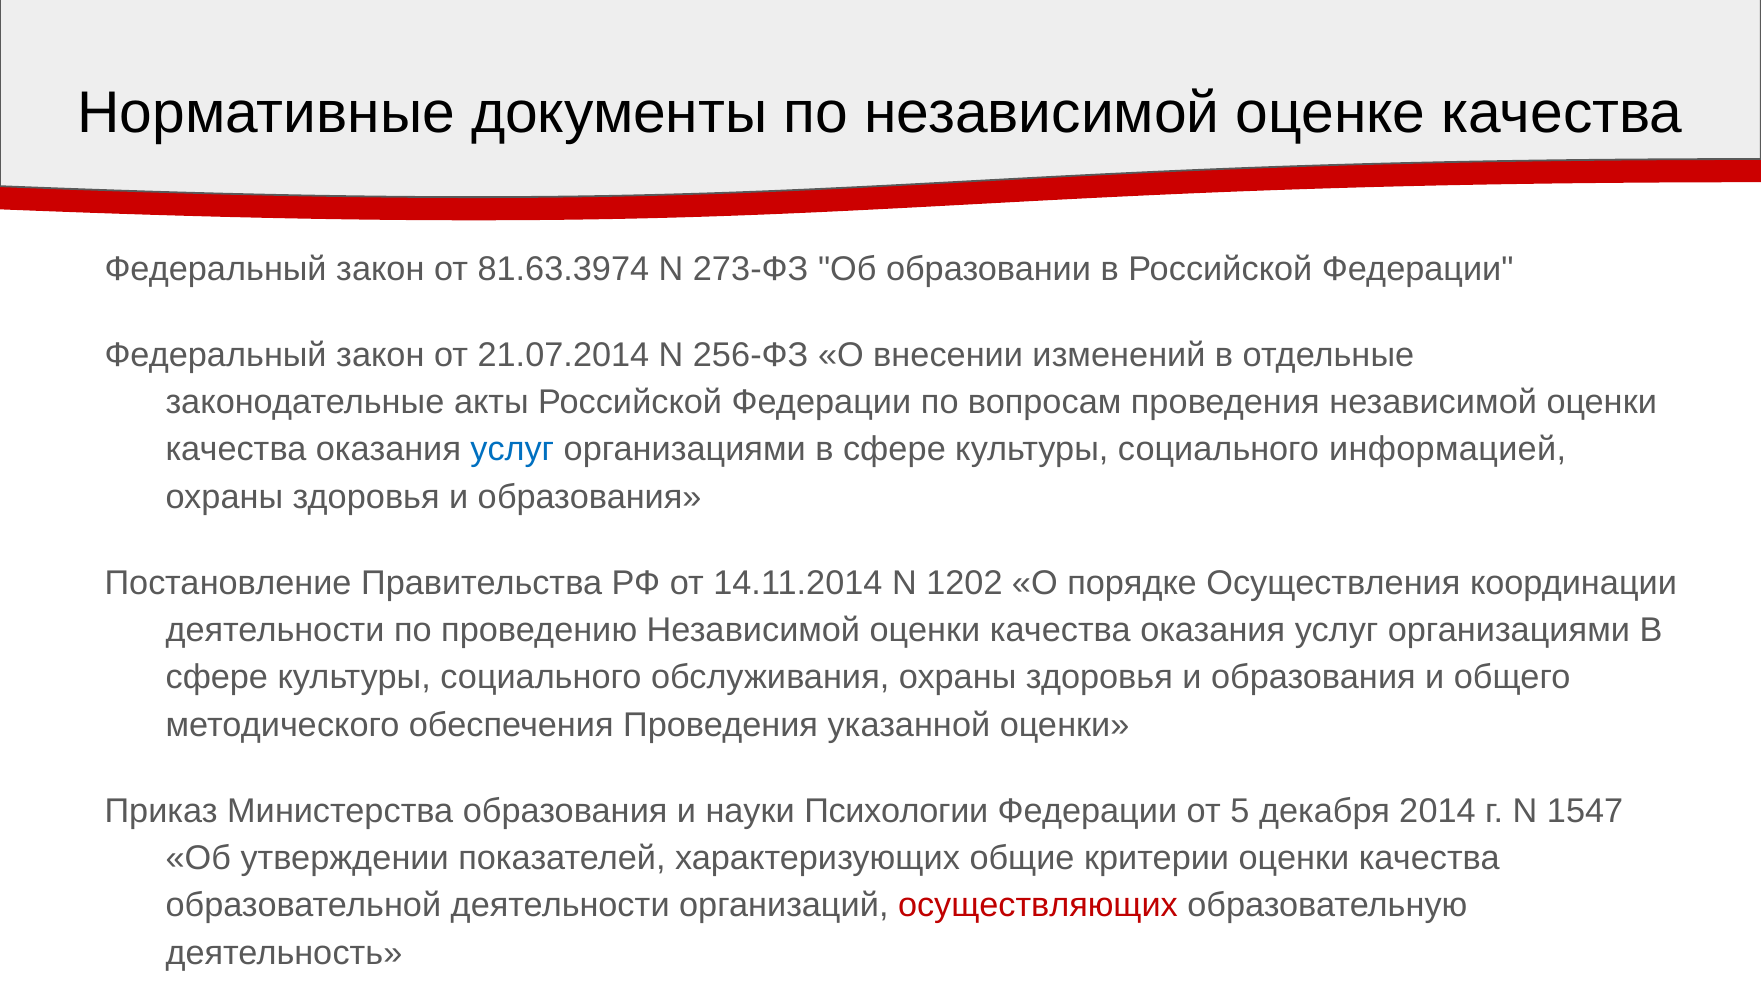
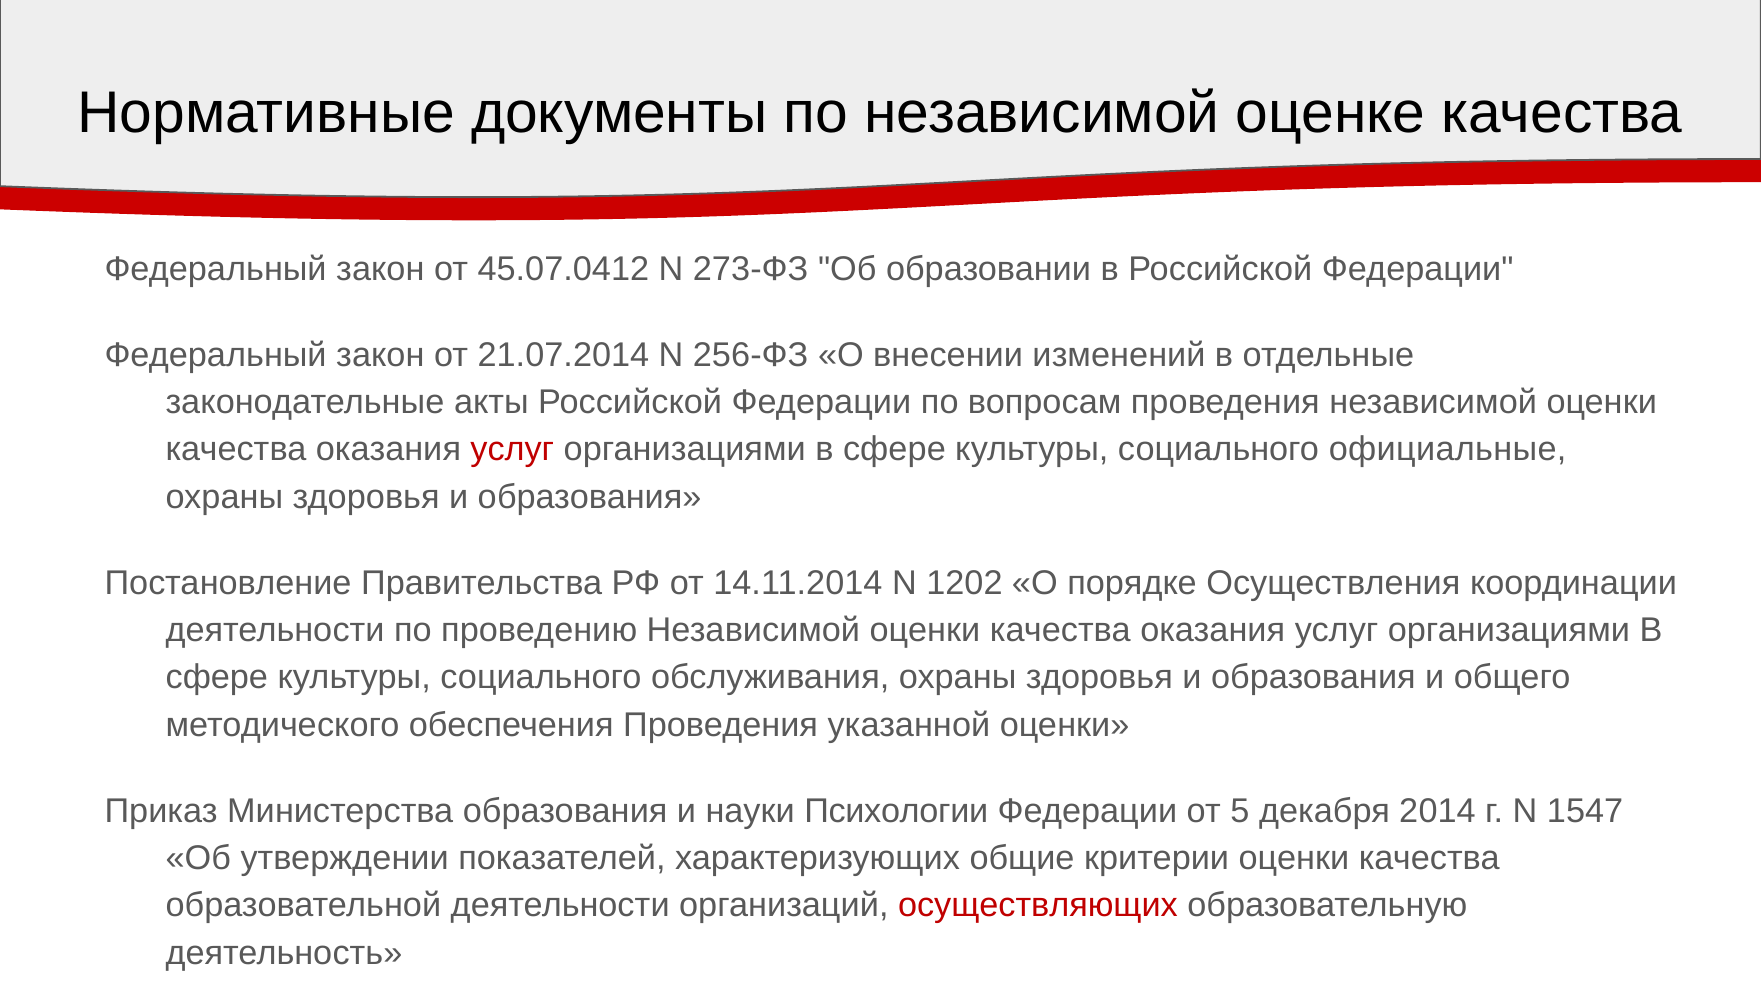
81.63.3974: 81.63.3974 -> 45.07.0412
услуг at (512, 449) colour: blue -> red
информацией: информацией -> официальные
